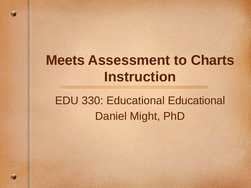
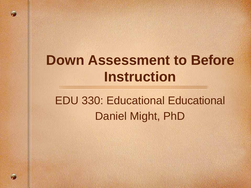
Meets: Meets -> Down
Charts: Charts -> Before
